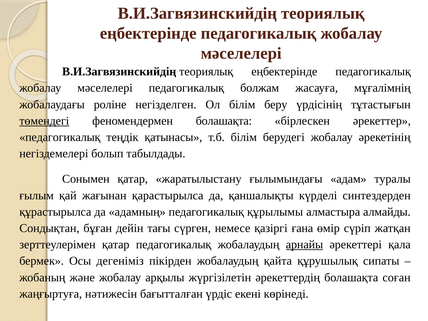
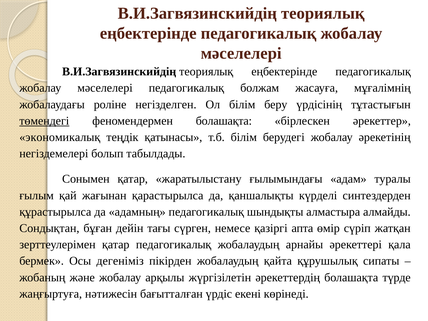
педагогикалық at (60, 137): педагогикалық -> экономикалық
құрылымы: құрылымы -> шындықты
ғана: ғана -> апта
арнайы underline: present -> none
соған: соған -> түрде
